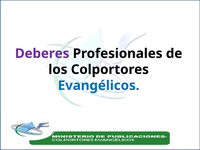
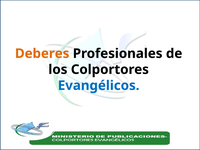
Deberes colour: purple -> orange
